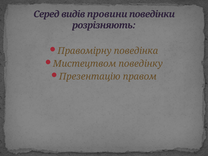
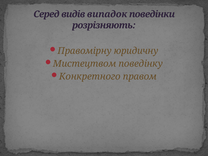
провини: провини -> випадок
поведінка: поведінка -> юридичну
Презентацію: Презентацію -> Конкретного
